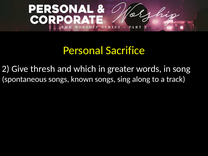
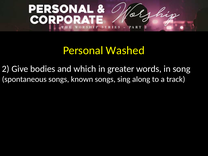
Sacrifice: Sacrifice -> Washed
thresh: thresh -> bodies
